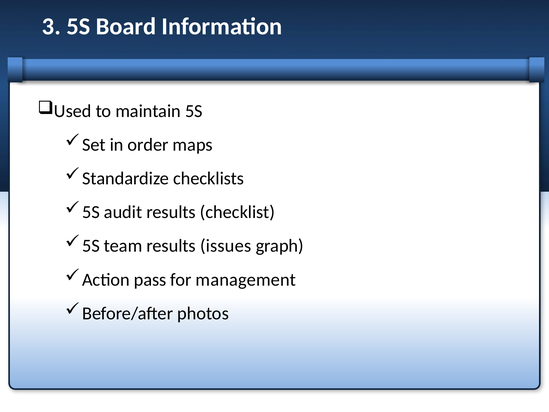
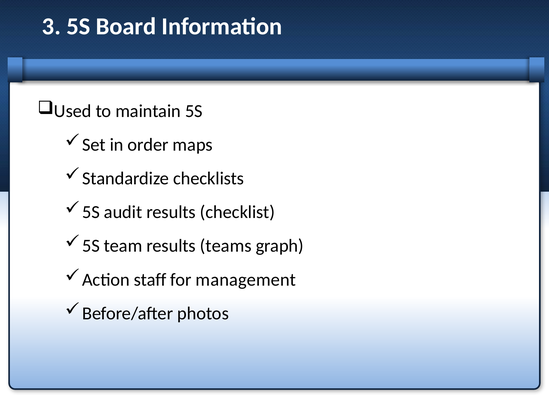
issues: issues -> teams
pass: pass -> staff
